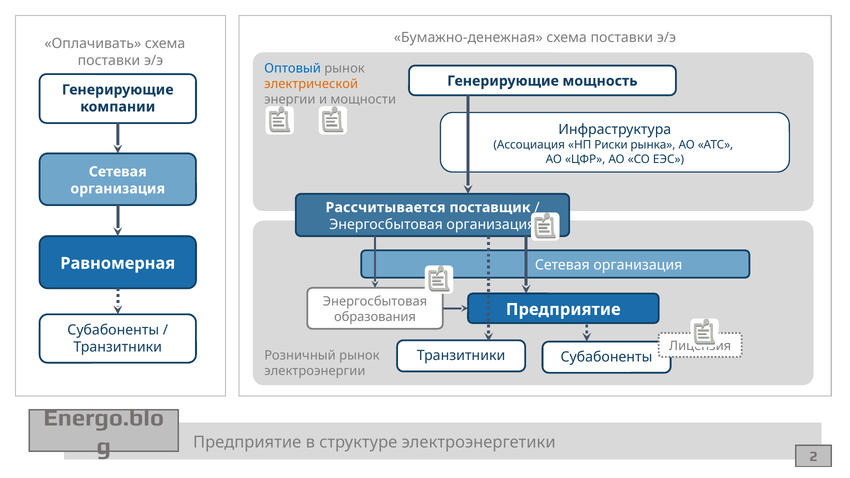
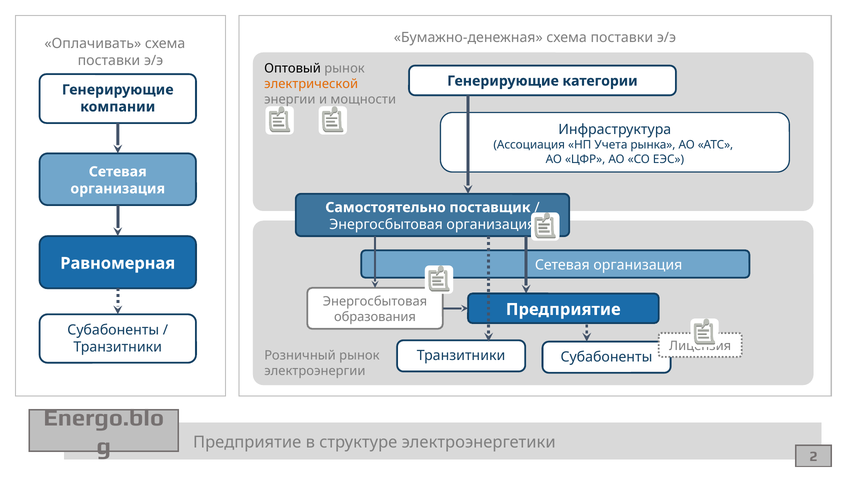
Оптовый colour: blue -> black
мощность: мощность -> категории
Риски: Риски -> Учета
Рассчитывается: Рассчитывается -> Самостоятельно
